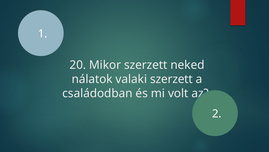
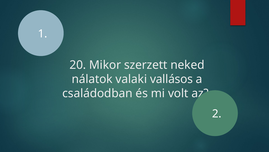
valaki szerzett: szerzett -> vallásos
